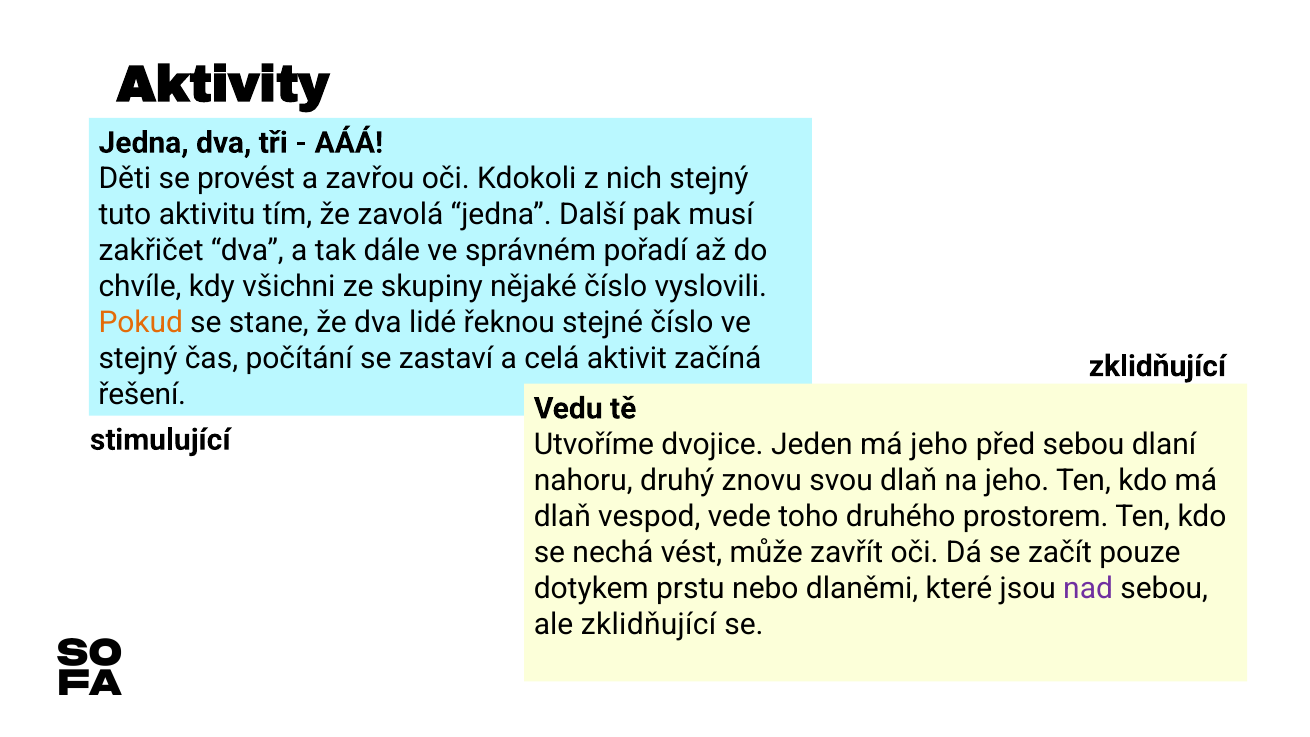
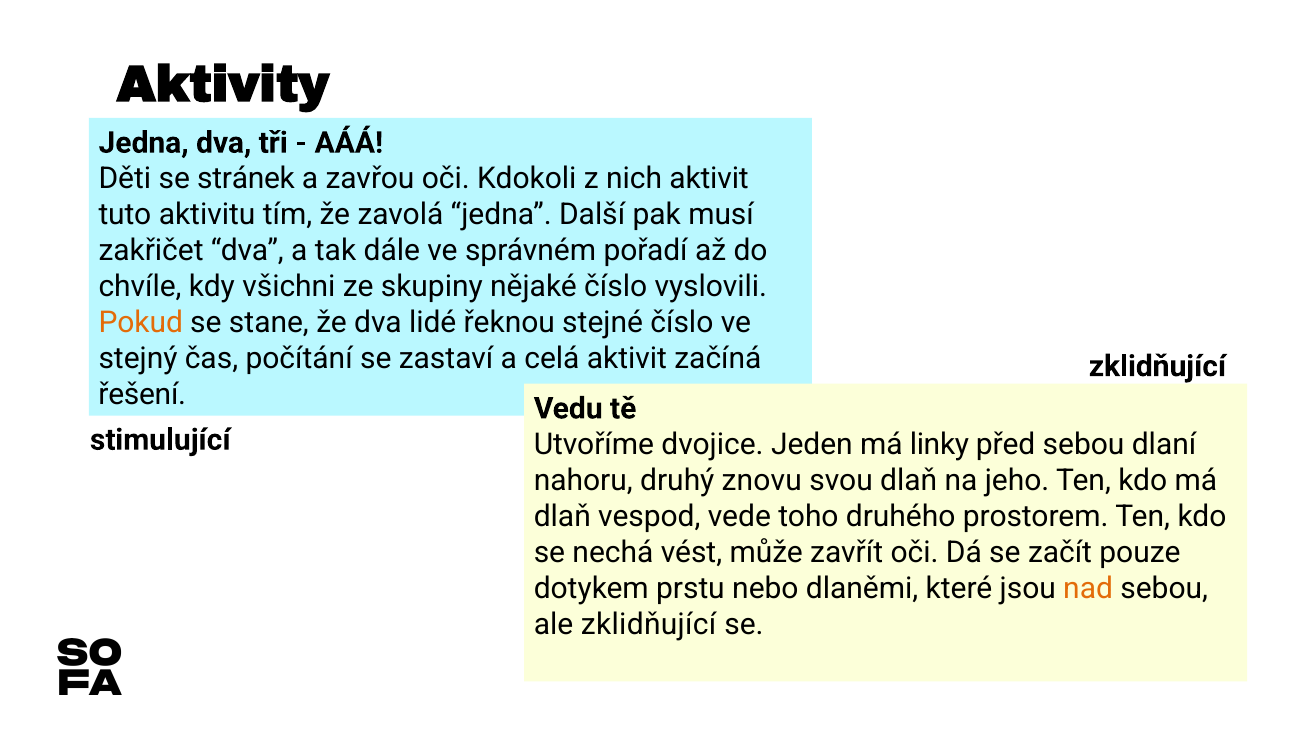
provést: provést -> stránek
nich stejný: stejný -> aktivit
má jeho: jeho -> linky
nad colour: purple -> orange
